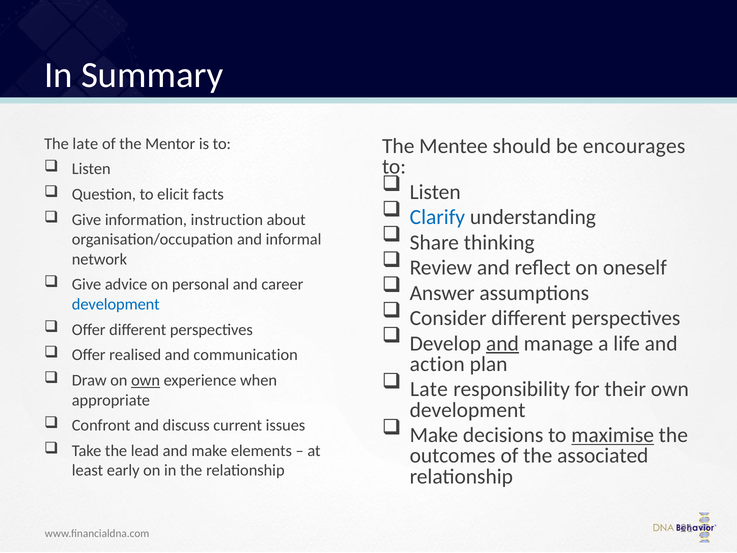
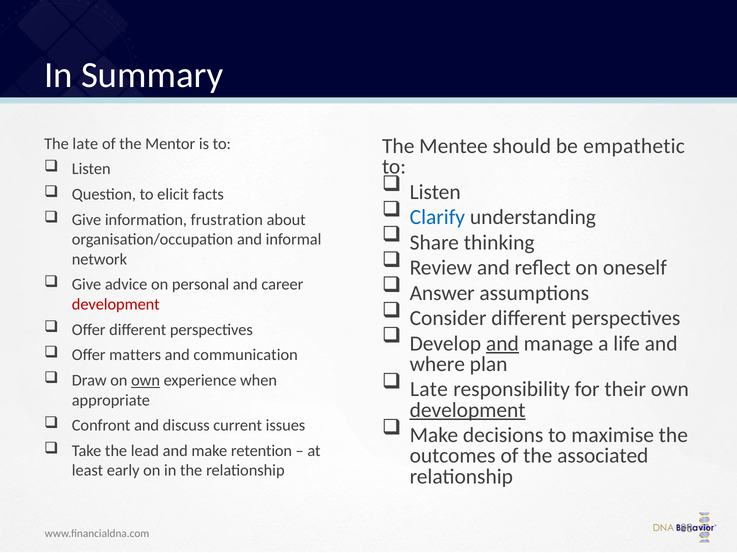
encourages: encourages -> empathetic
instruction: instruction -> frustration
development at (116, 304) colour: blue -> red
realised: realised -> matters
action: action -> where
development at (468, 410) underline: none -> present
maximise underline: present -> none
elements: elements -> retention
21: 21 -> 88
